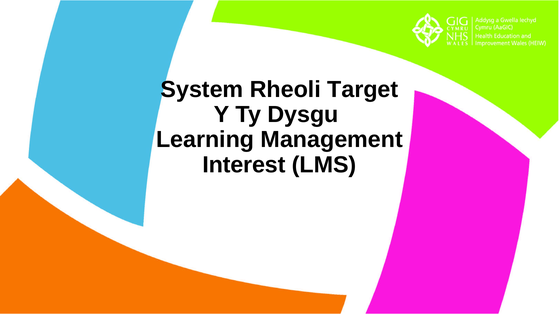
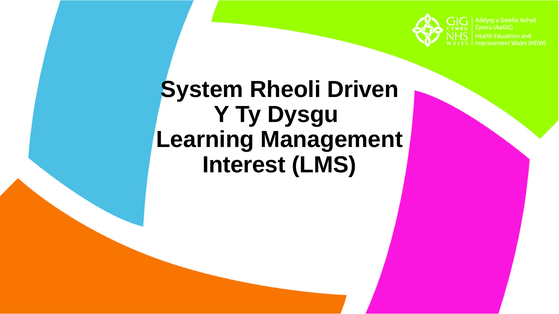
Target: Target -> Driven
